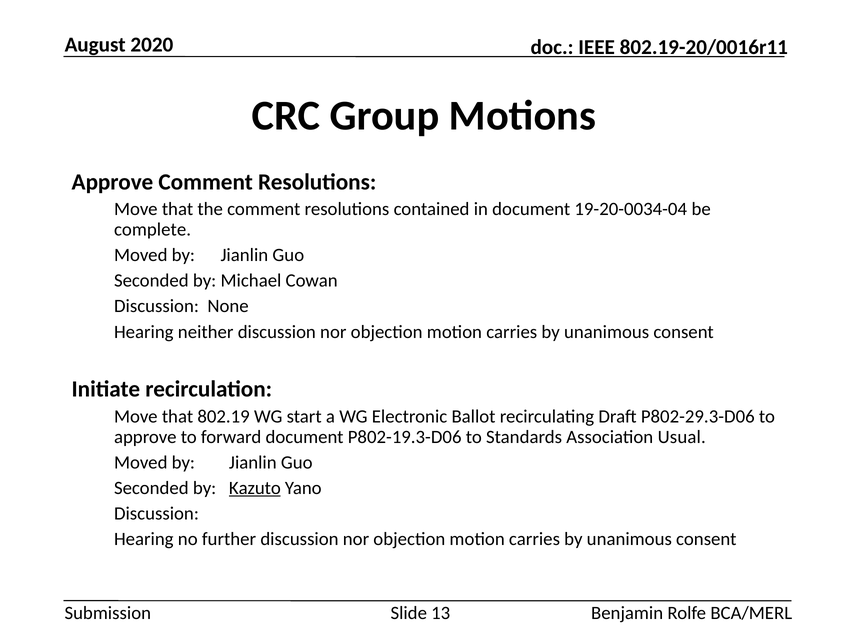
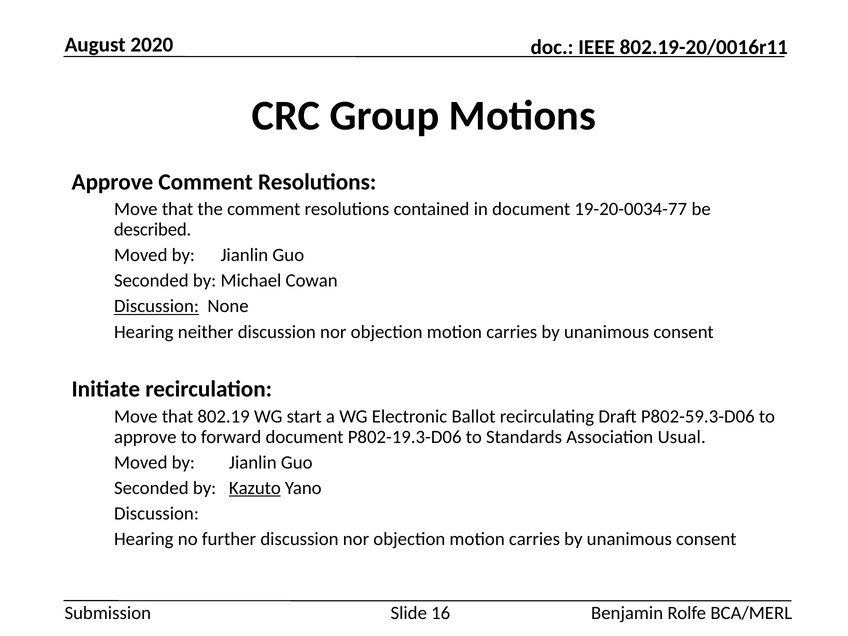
19-20-0034-04: 19-20-0034-04 -> 19-20-0034-77
complete: complete -> described
Discussion at (156, 306) underline: none -> present
P802-29.3-D06: P802-29.3-D06 -> P802-59.3-D06
13: 13 -> 16
